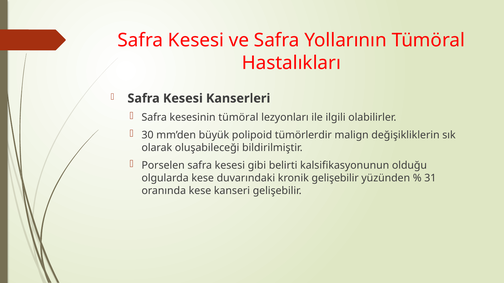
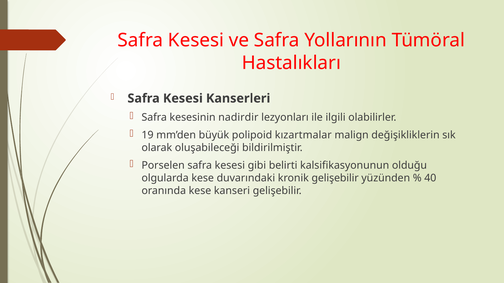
kesesinin tümöral: tümöral -> nadirdir
30: 30 -> 19
tümörlerdir: tümörlerdir -> kızartmalar
31: 31 -> 40
